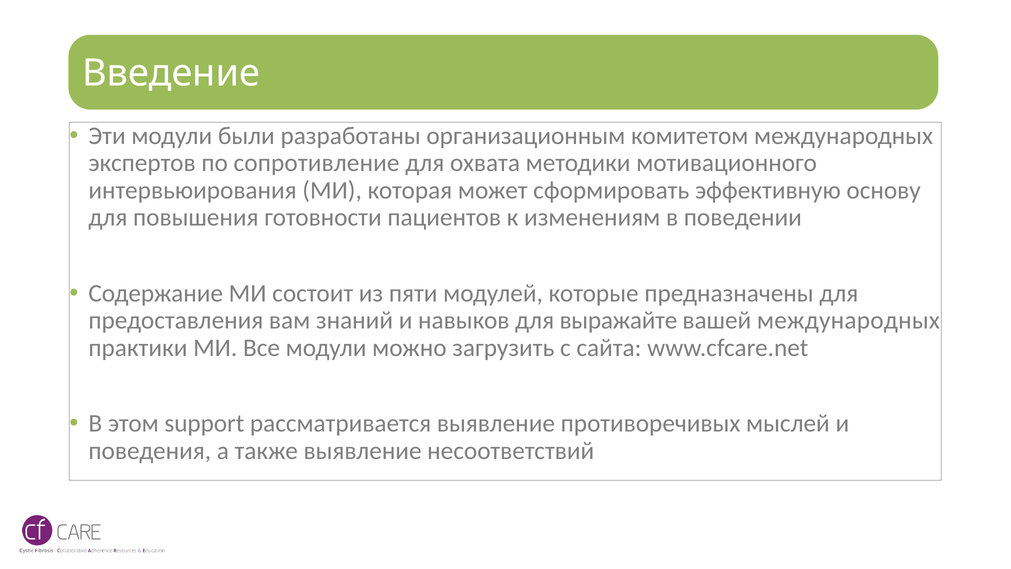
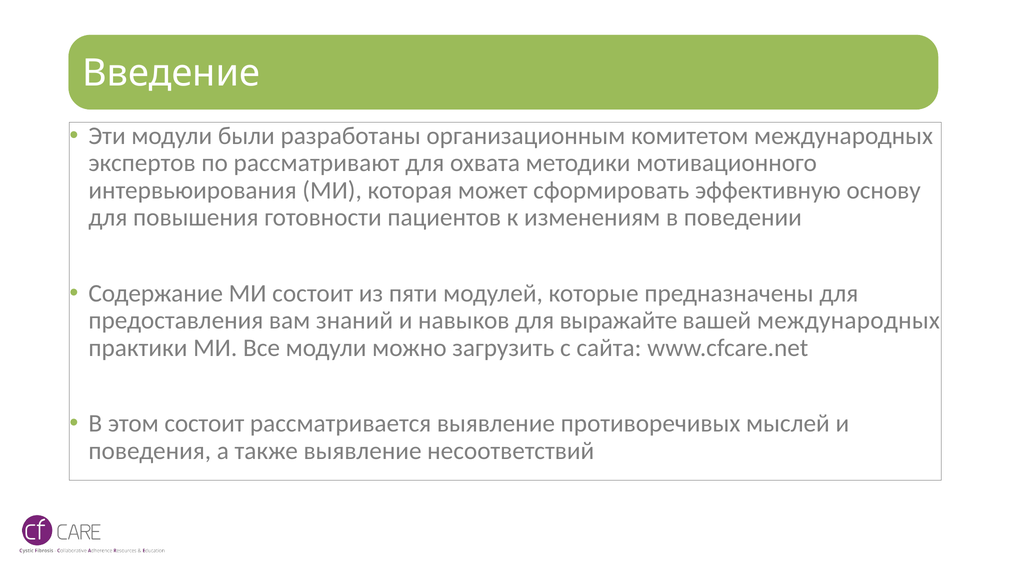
сопротивление: сопротивление -> рассматривают
этом support: support -> состоит
